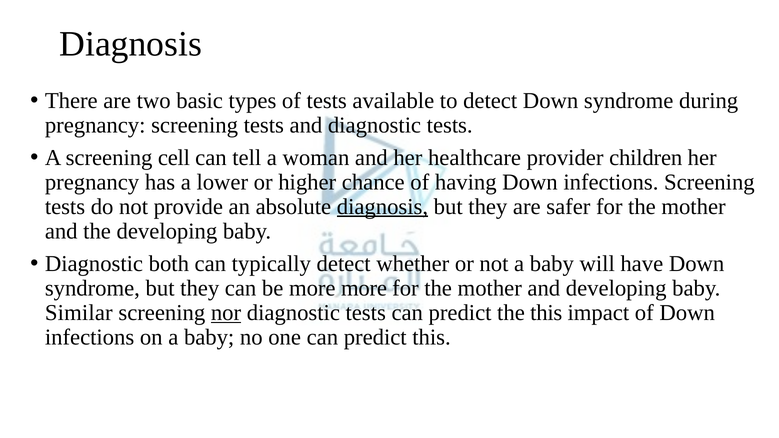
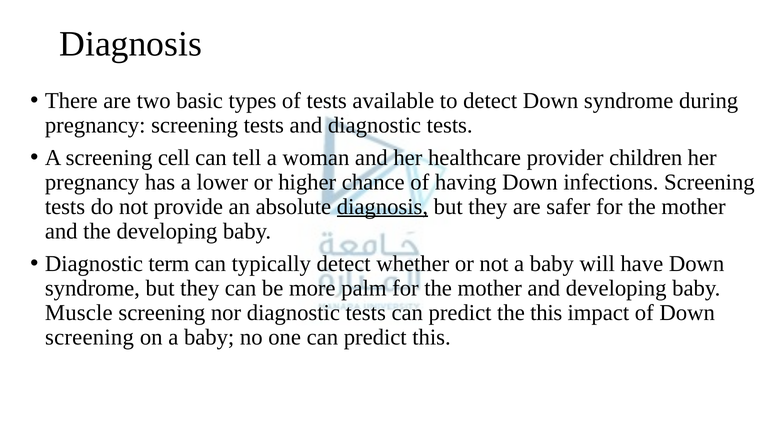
both: both -> term
more more: more -> palm
Similar: Similar -> Muscle
nor underline: present -> none
infections at (90, 337): infections -> screening
